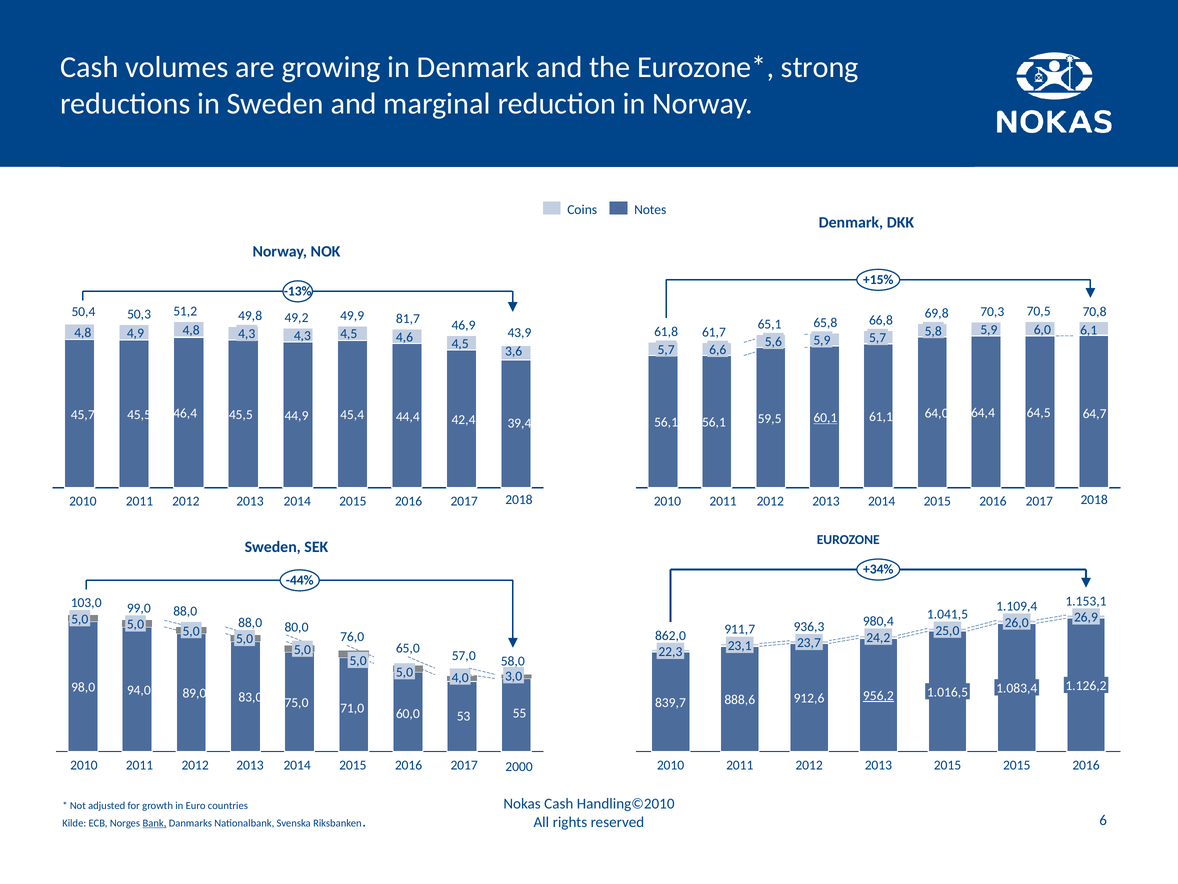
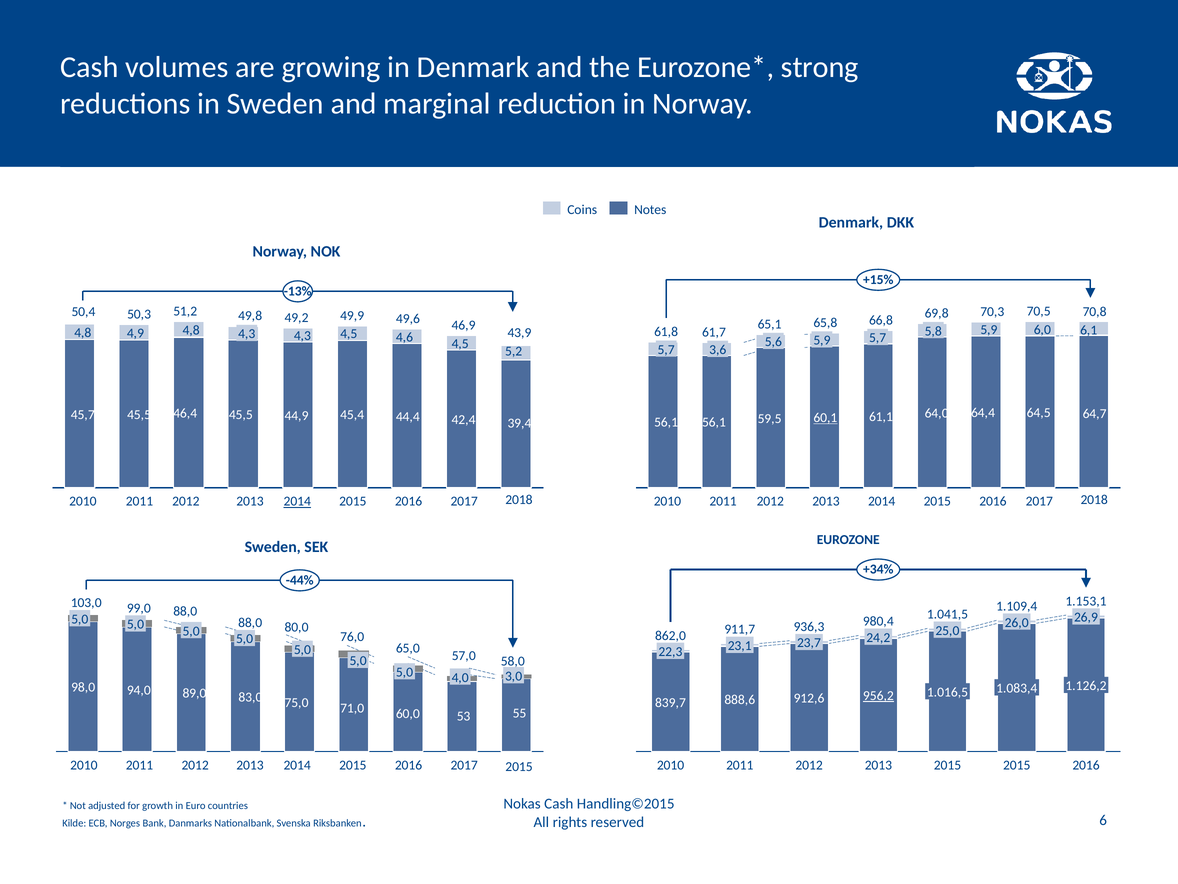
81,7: 81,7 -> 49,6
6,6: 6,6 -> 3,6
3,6: 3,6 -> 5,2
2014 at (297, 501) underline: none -> present
2000 at (519, 766): 2000 -> 2015
Handling©2010: Handling©2010 -> Handling©2015
Bank underline: present -> none
